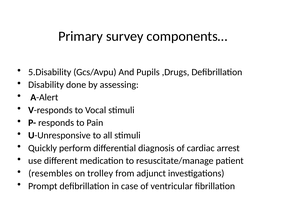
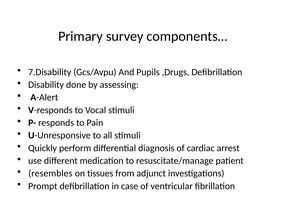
5.Disability: 5.Disability -> 7.Disability
trolley: trolley -> tissues
